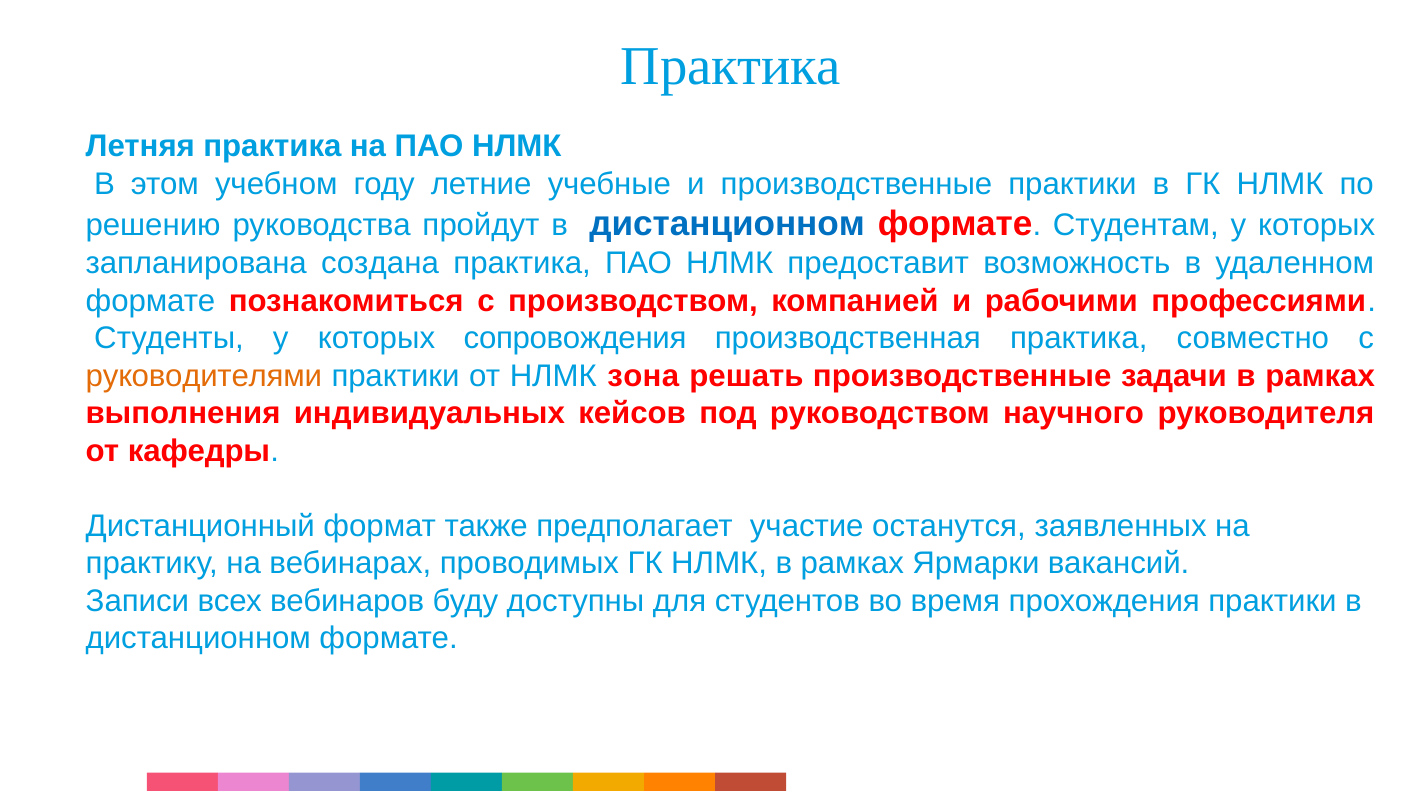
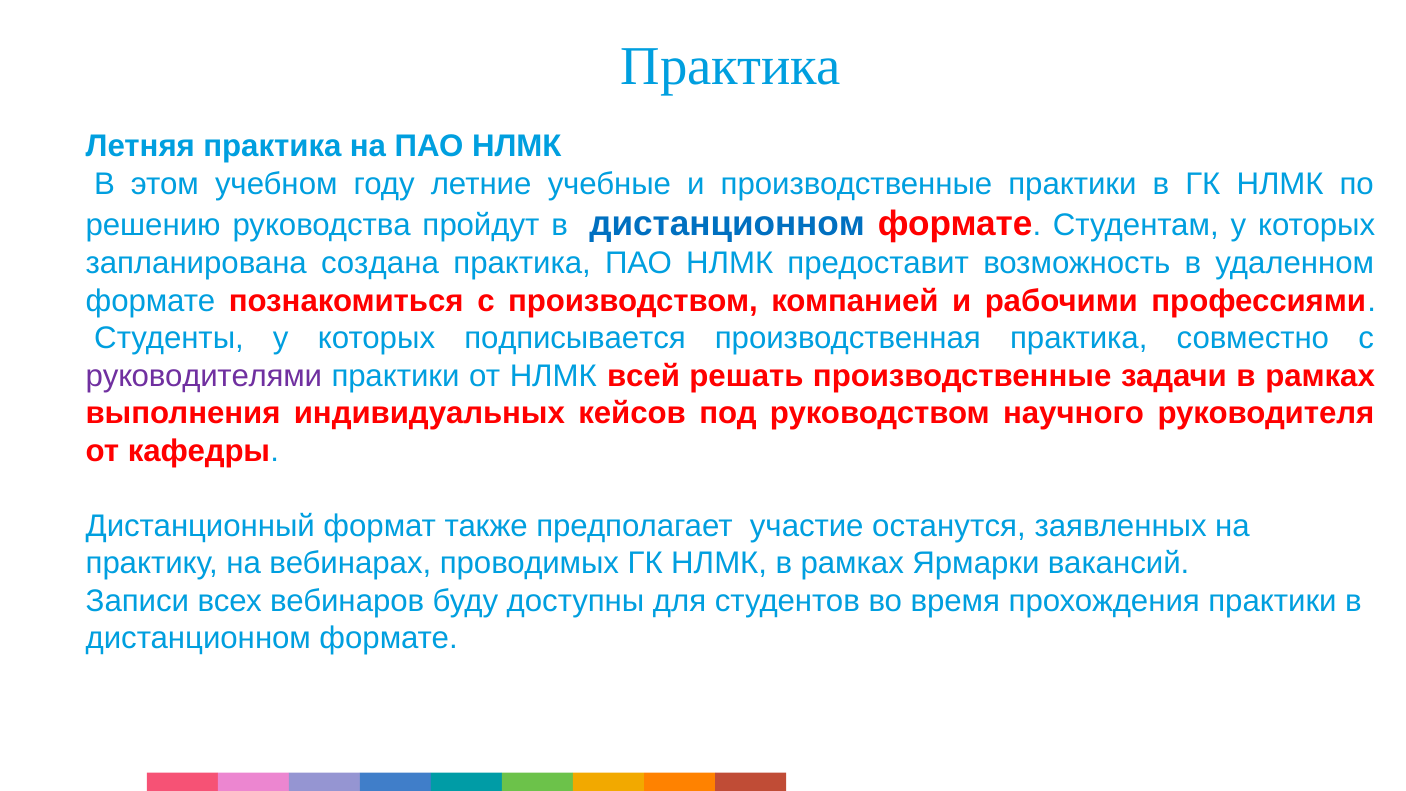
сопровождения: сопровождения -> подписывается
руководителями colour: orange -> purple
зона: зона -> всей
